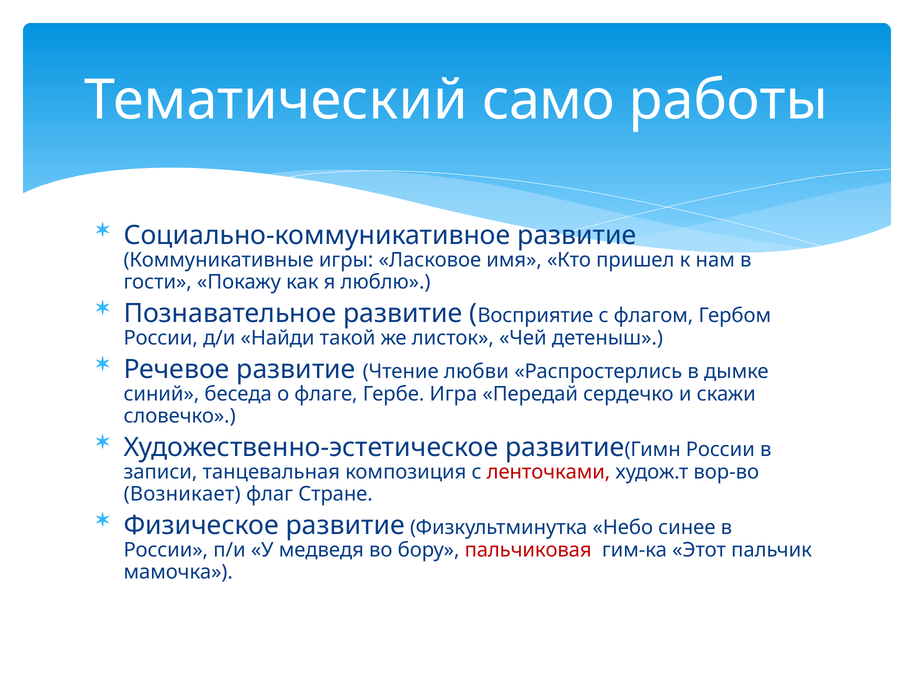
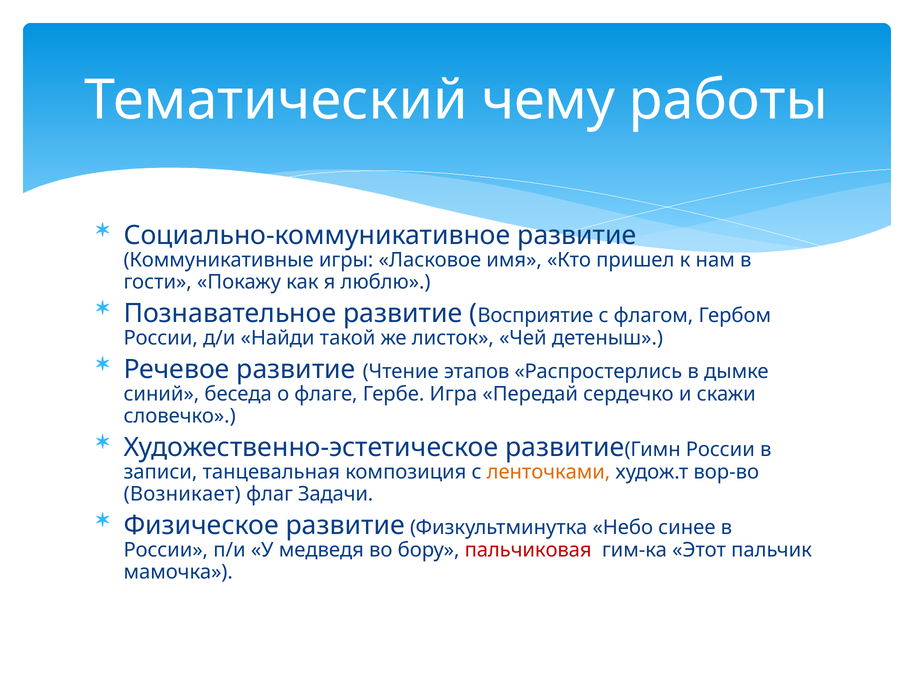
само: само -> чему
любви: любви -> этапов
ленточками colour: red -> orange
Стране: Стране -> Задачи
